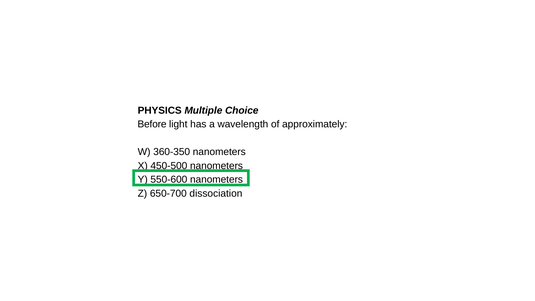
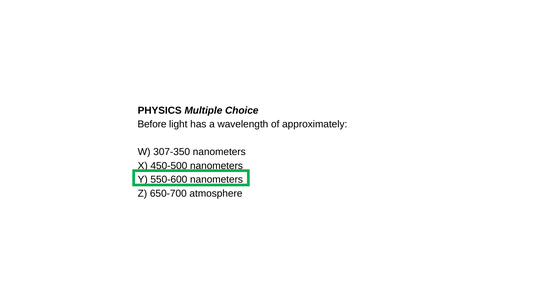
360-350: 360-350 -> 307-350
dissociation: dissociation -> atmosphere
